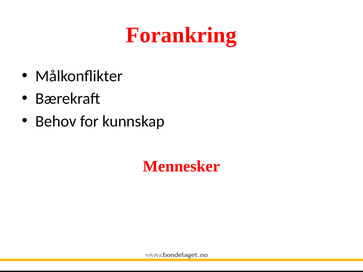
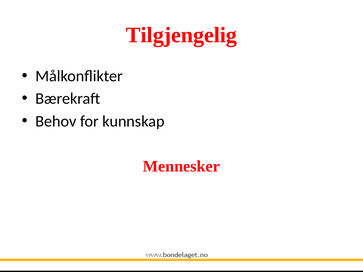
Forankring: Forankring -> Tilgjengelig
